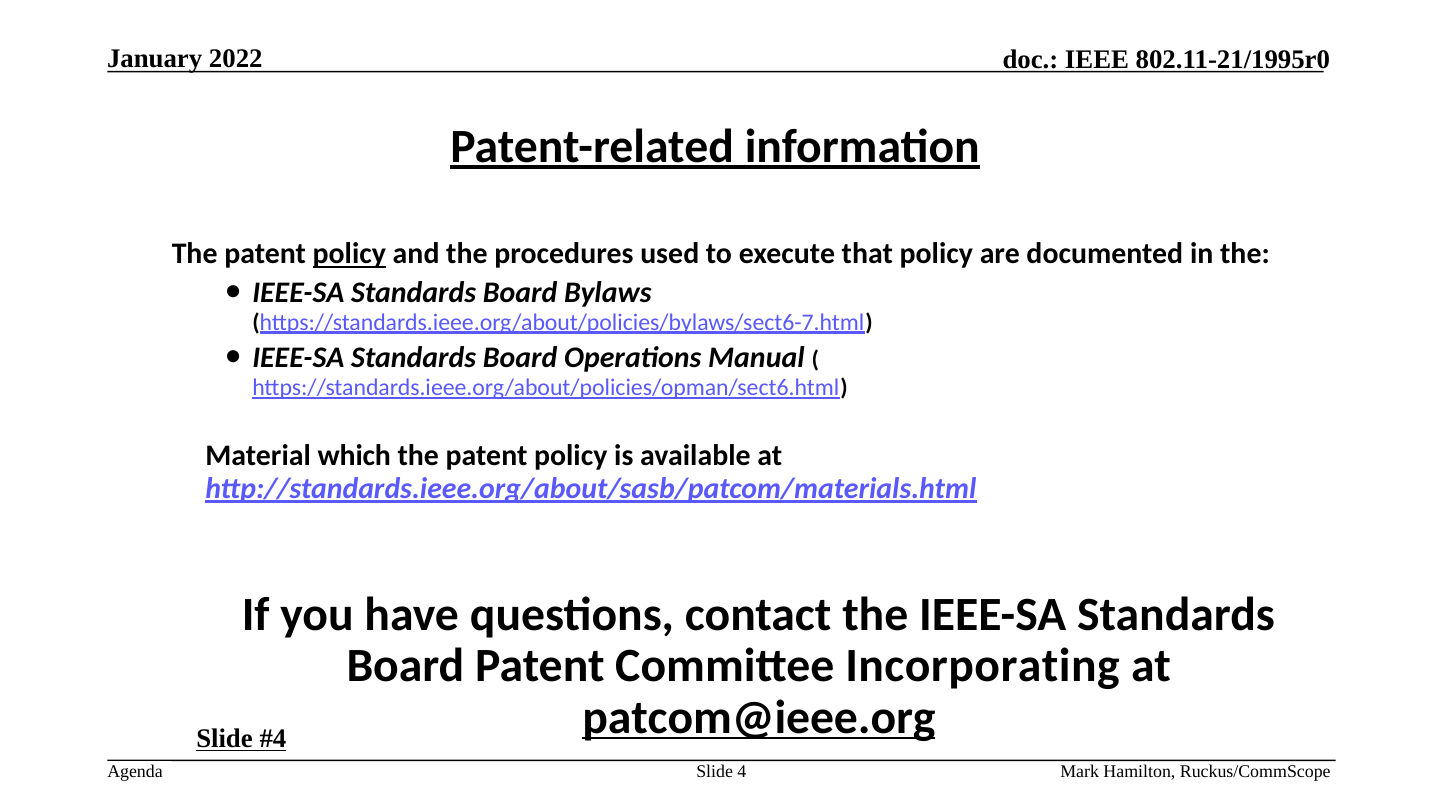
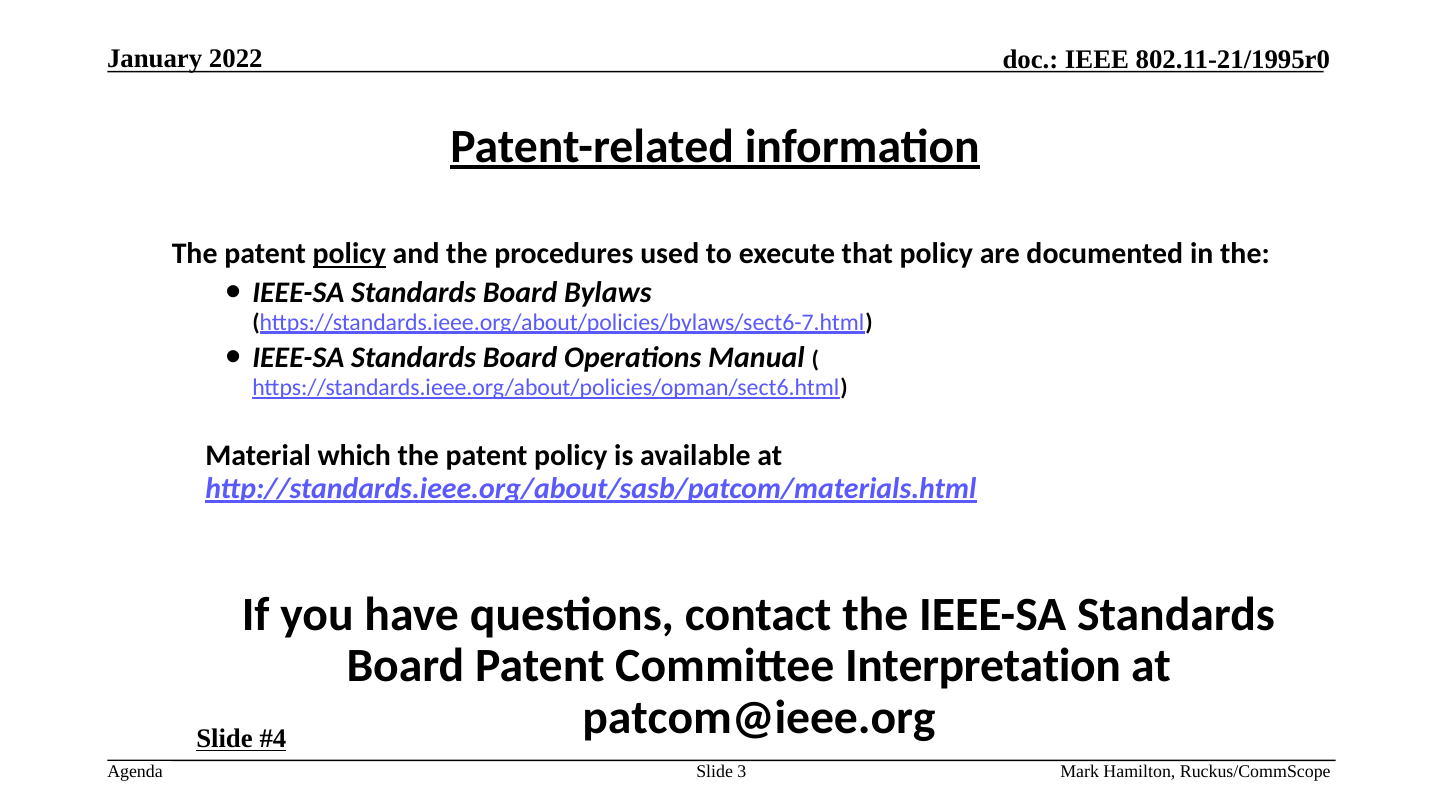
Incorporating: Incorporating -> Interpretation
patcom@ieee.org underline: present -> none
4: 4 -> 3
